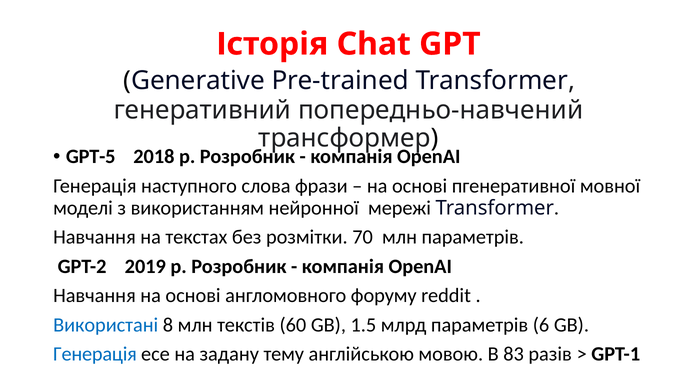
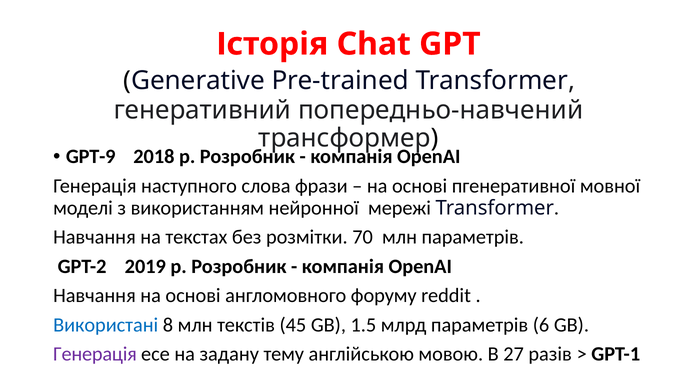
GPT-5: GPT-5 -> GPT-9
60: 60 -> 45
Генерація at (95, 354) colour: blue -> purple
83: 83 -> 27
